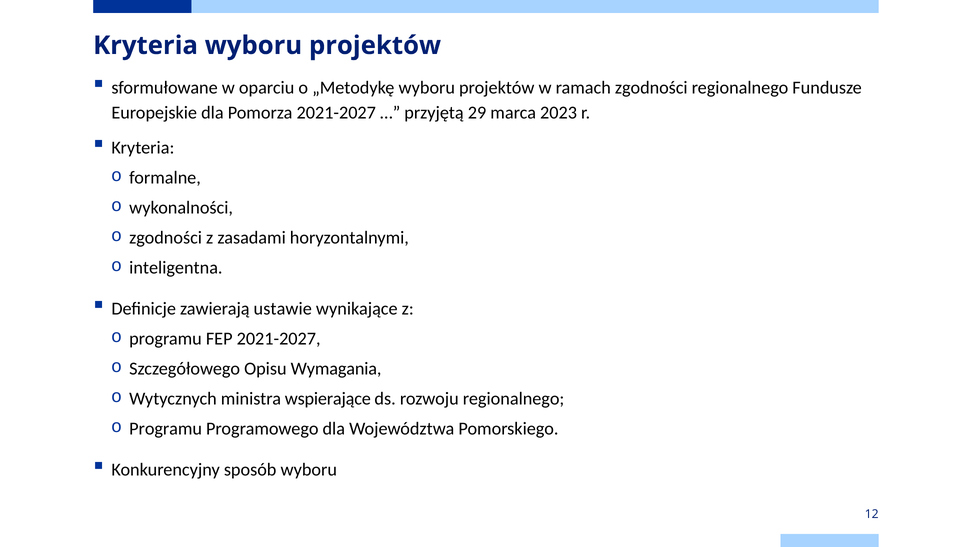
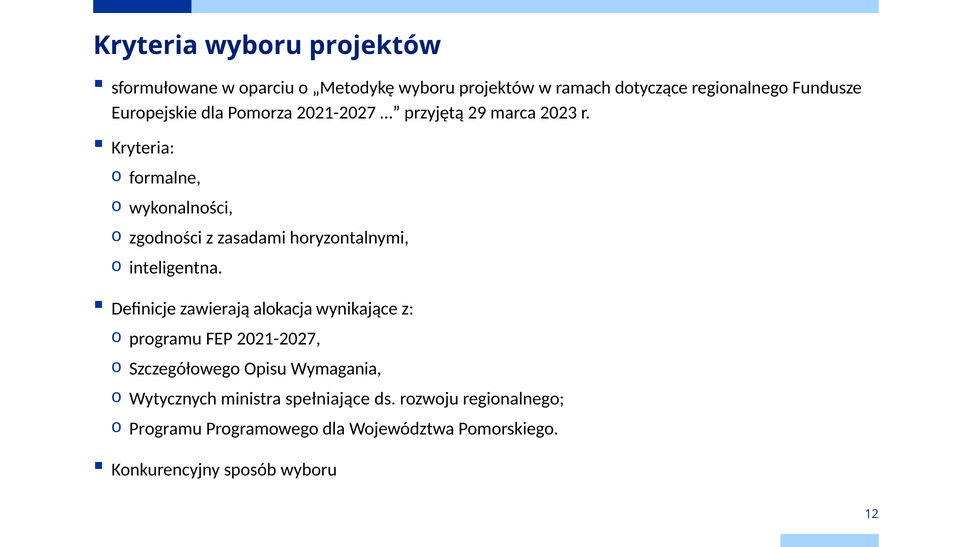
ramach zgodności: zgodności -> dotyczące
ustawie: ustawie -> alokacja
wspierające: wspierające -> spełniające
